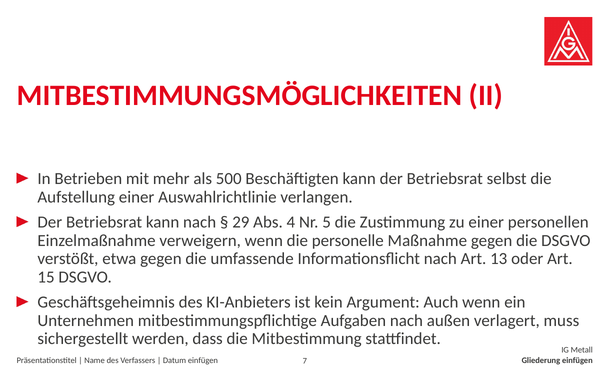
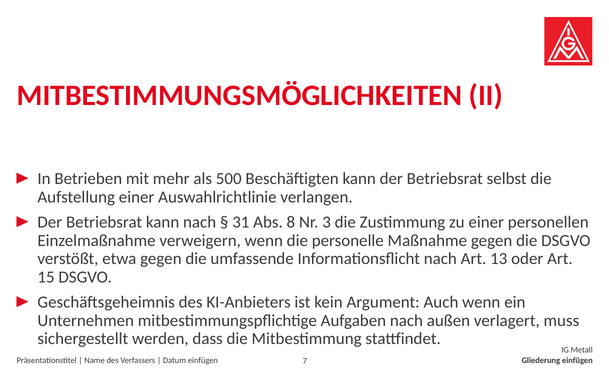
29: 29 -> 31
4: 4 -> 8
5: 5 -> 3
